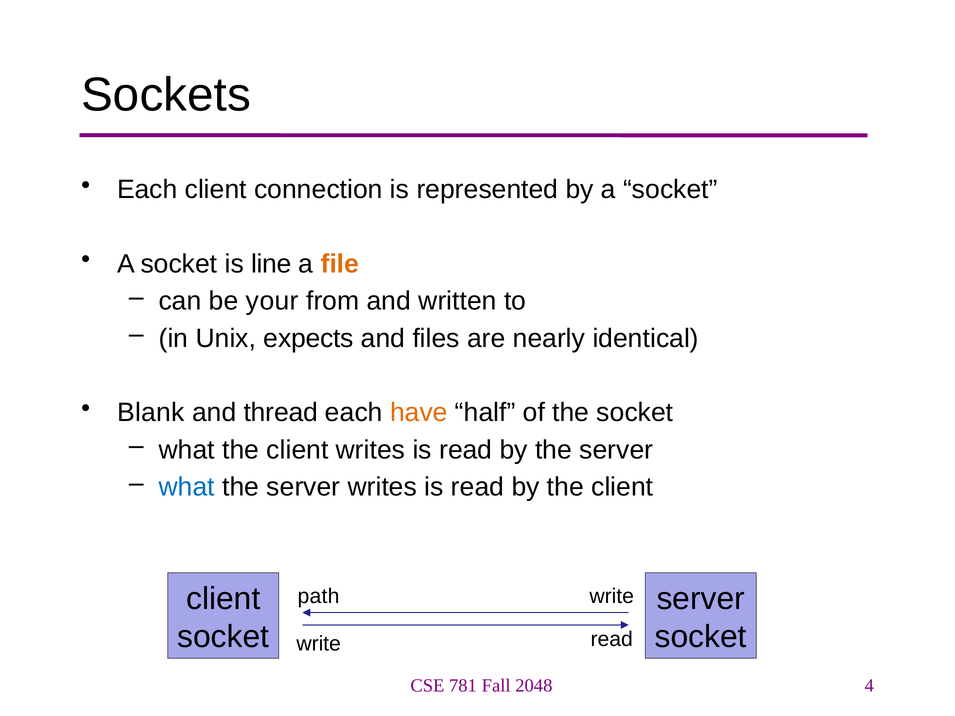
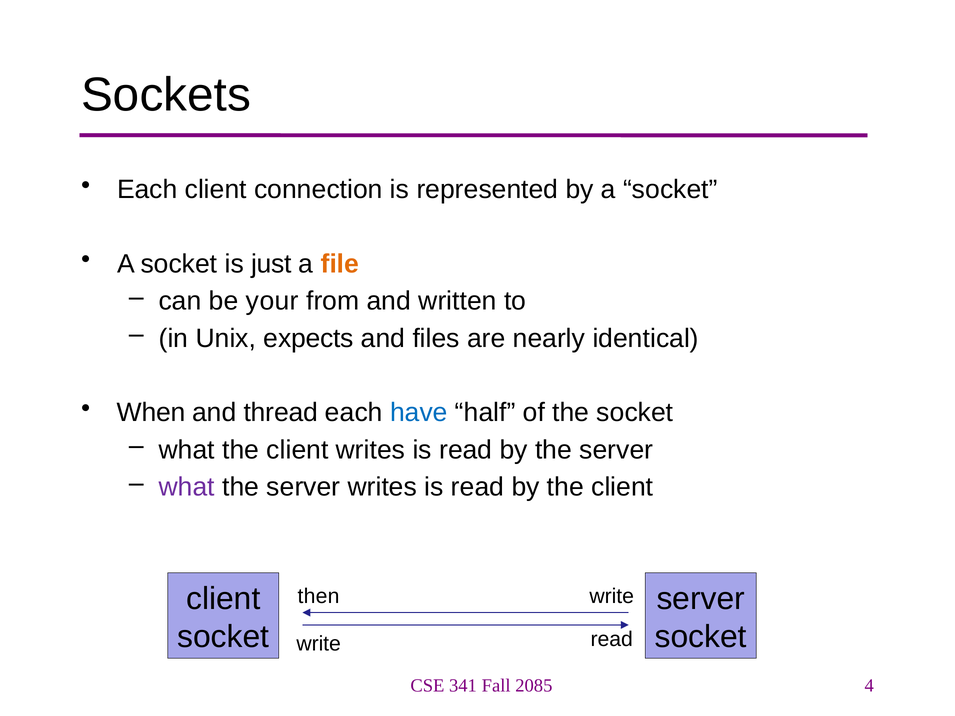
line: line -> just
Blank: Blank -> When
have colour: orange -> blue
what at (187, 487) colour: blue -> purple
path: path -> then
781: 781 -> 341
2048: 2048 -> 2085
